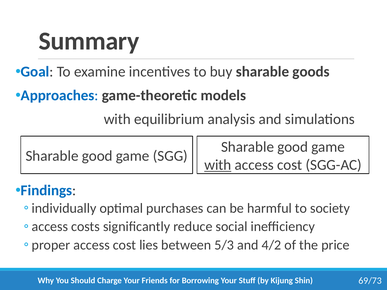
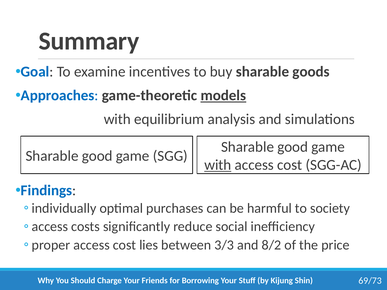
models underline: none -> present
5/3: 5/3 -> 3/3
4/2: 4/2 -> 8/2
